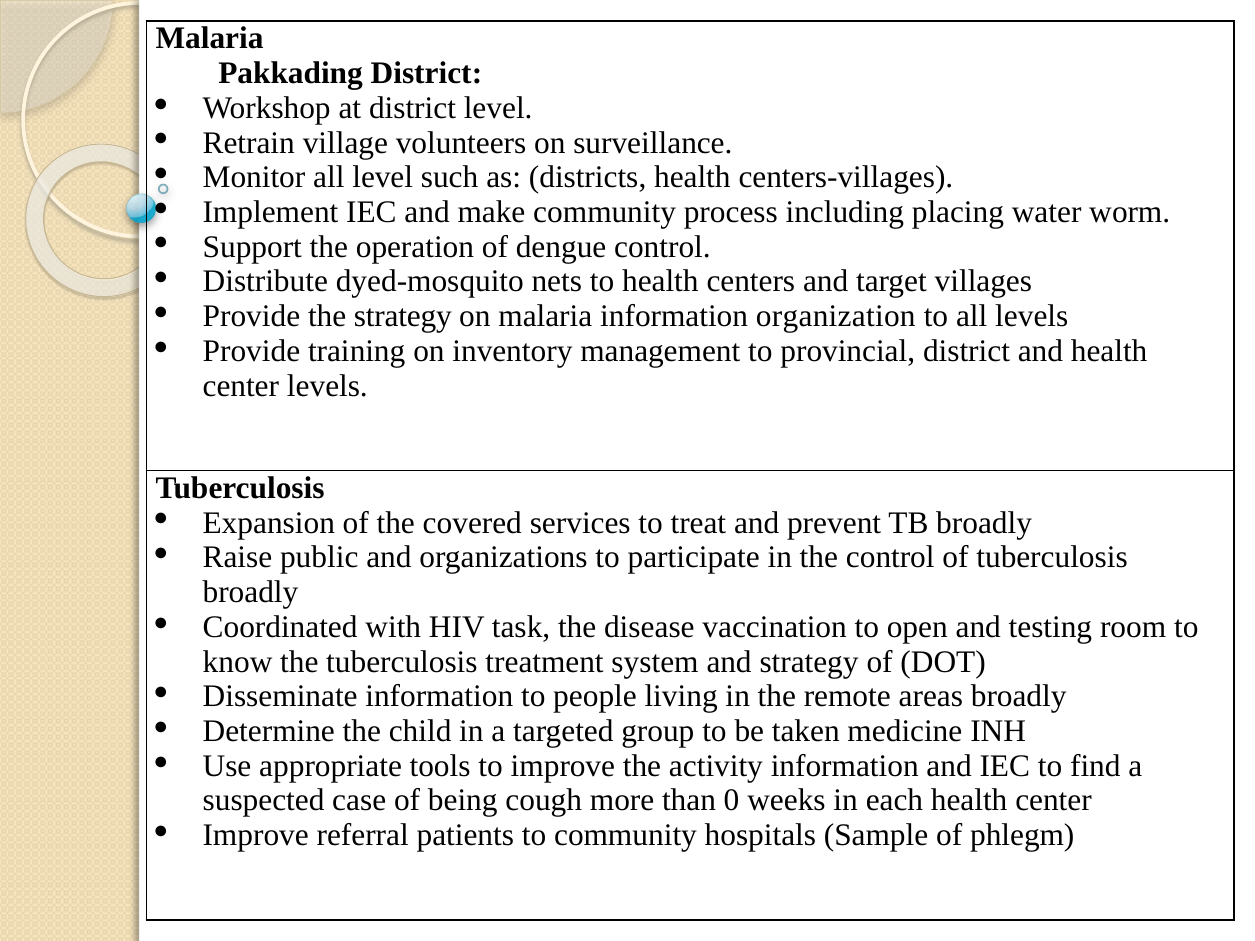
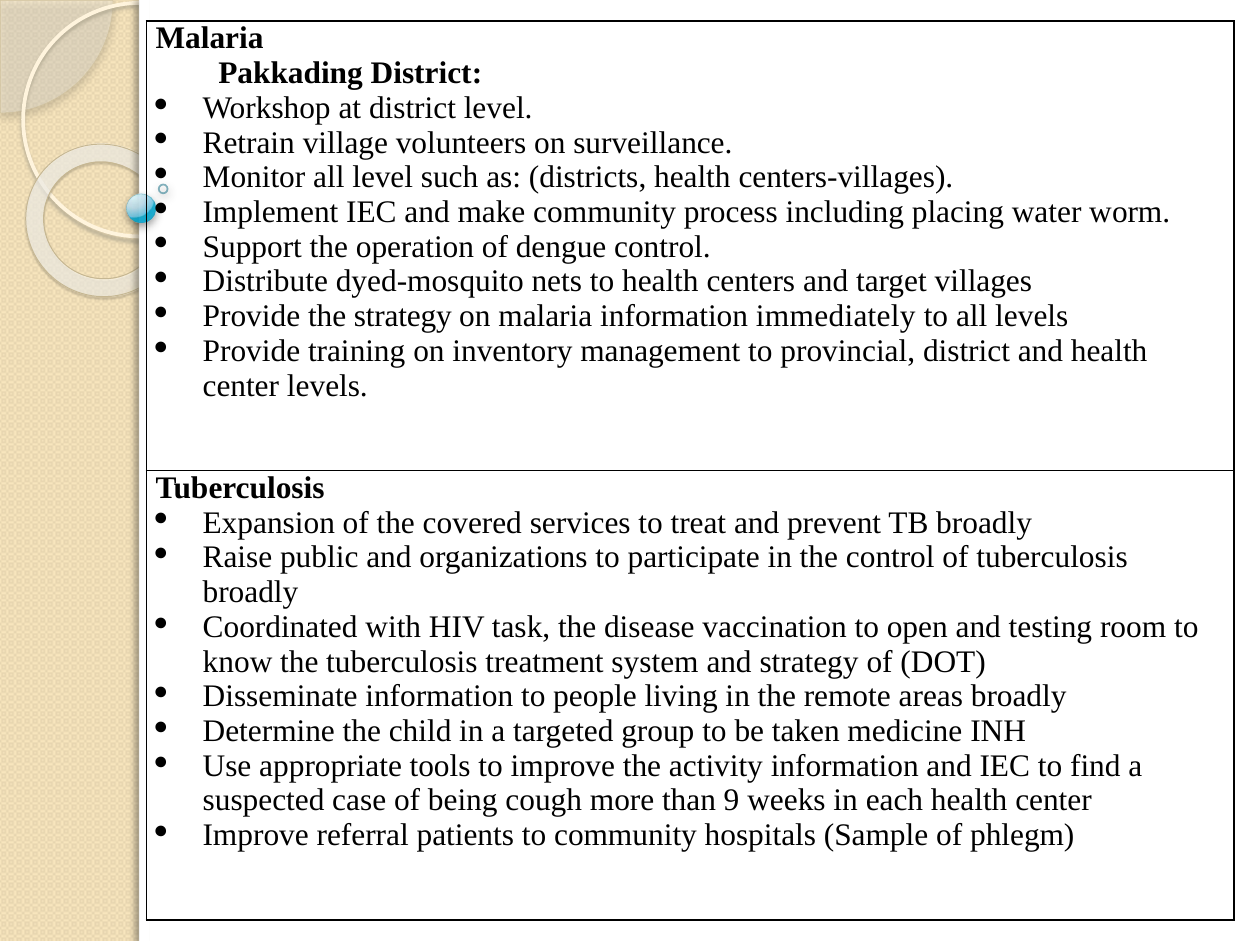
organization: organization -> immediately
0: 0 -> 9
